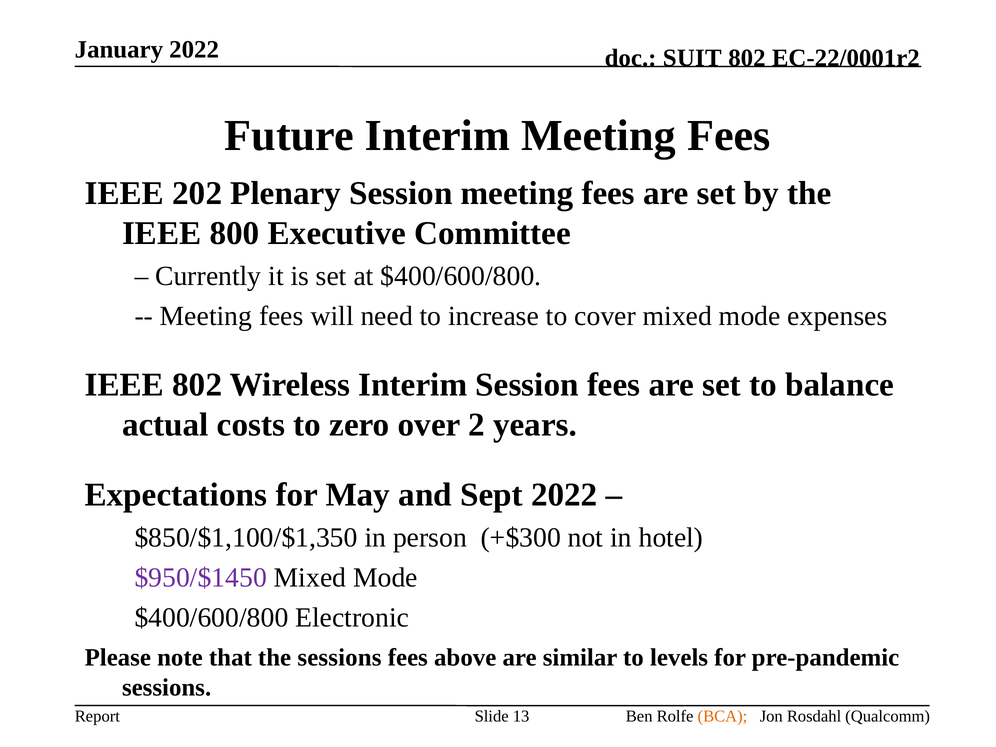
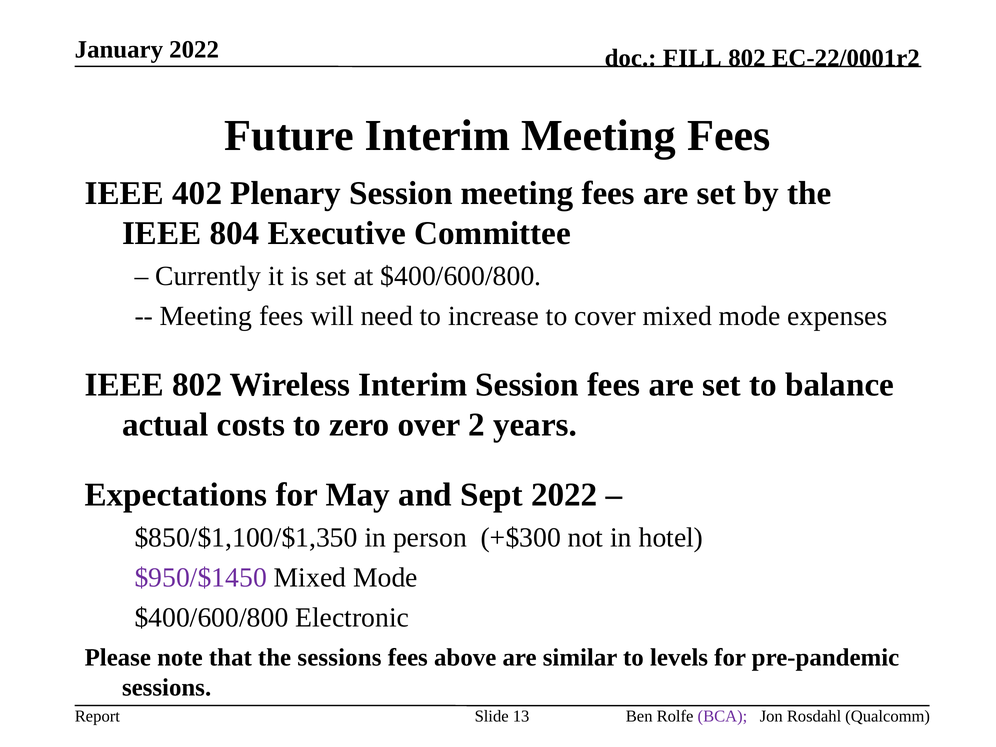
SUIT: SUIT -> FILL
202: 202 -> 402
800: 800 -> 804
BCA colour: orange -> purple
